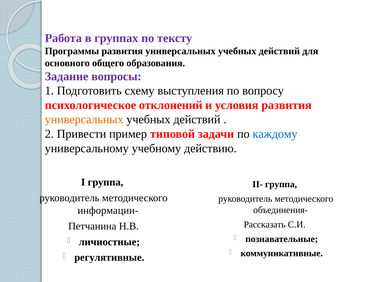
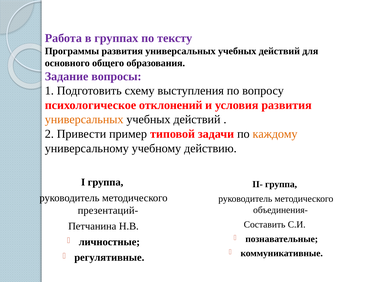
каждому colour: blue -> orange
информации-: информации- -> презентаций-
Рассказать: Рассказать -> Составить
